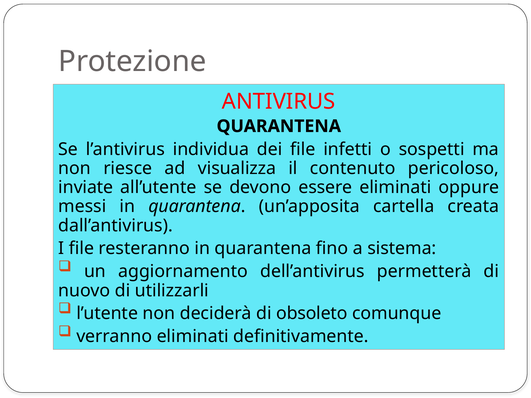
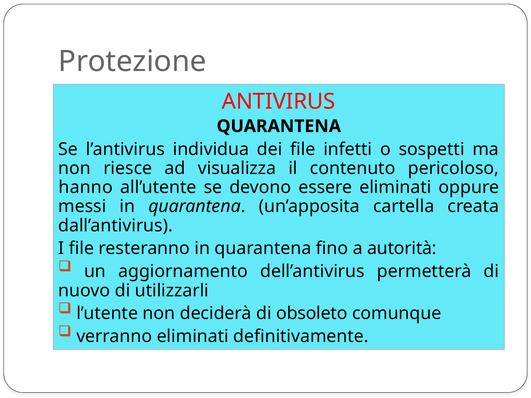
inviate: inviate -> hanno
sistema: sistema -> autorità
